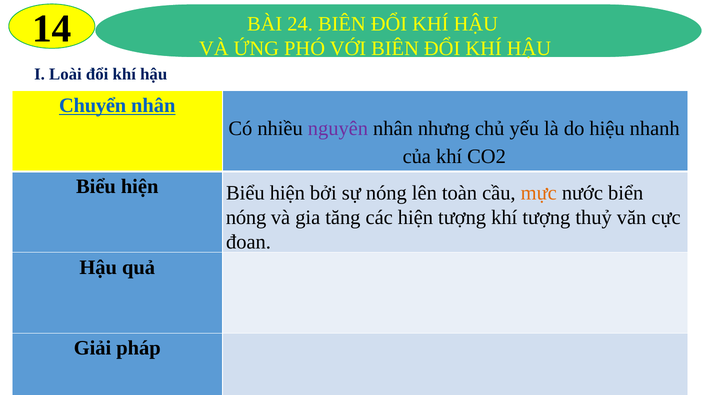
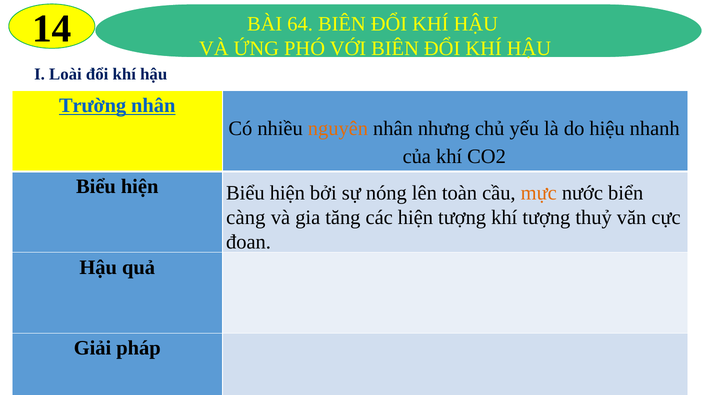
24: 24 -> 64
Chuyển: Chuyển -> Trường
nguyên colour: purple -> orange
nóng at (246, 217): nóng -> càng
